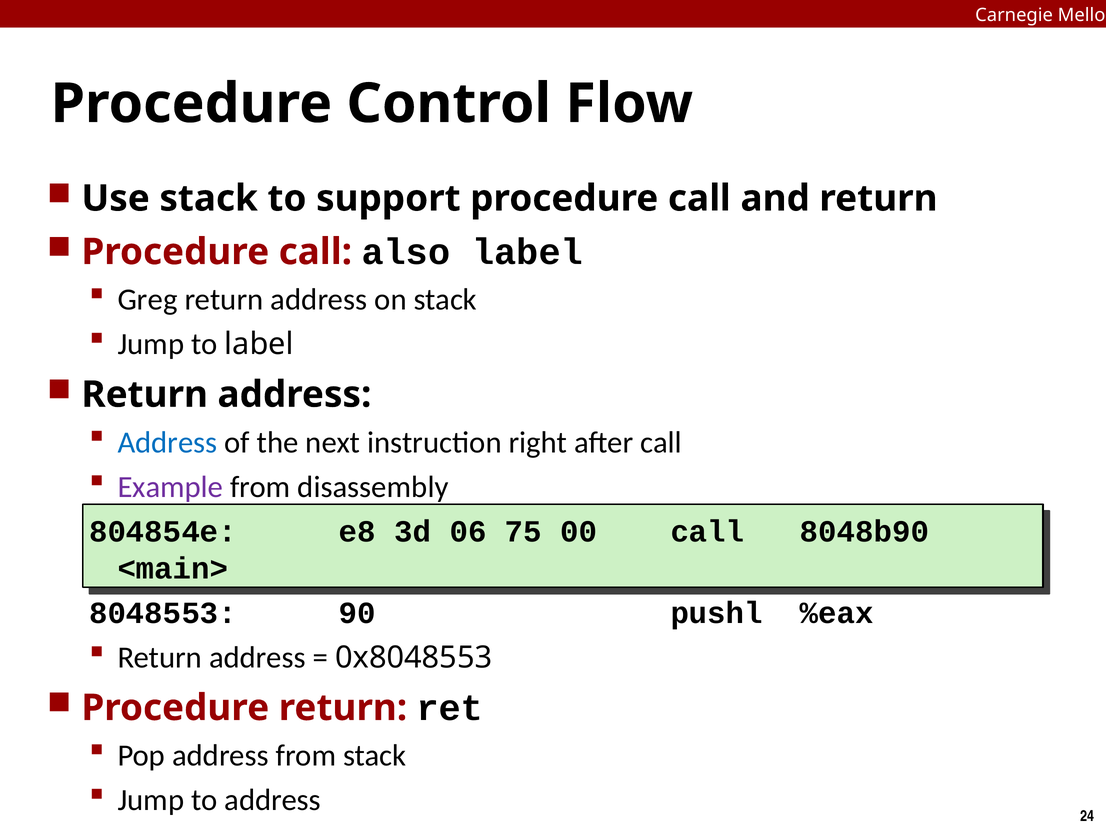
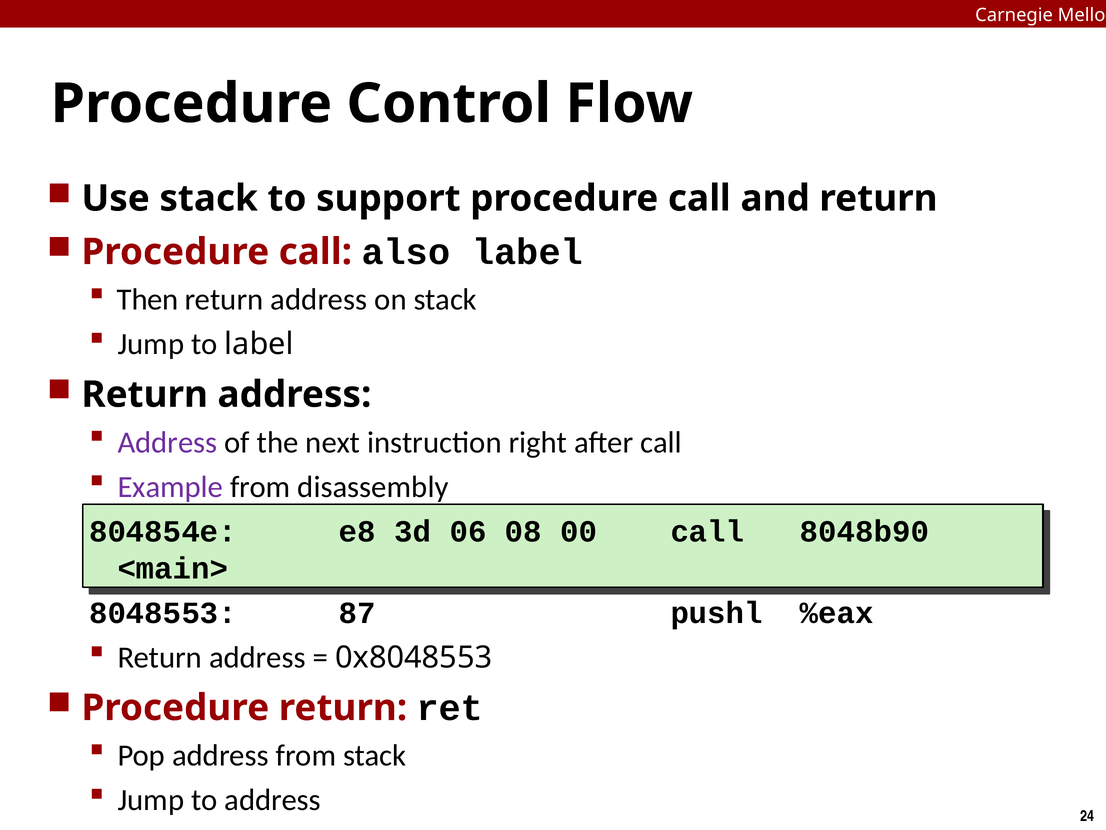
Greg: Greg -> Then
Address at (167, 442) colour: blue -> purple
75: 75 -> 08
90: 90 -> 87
